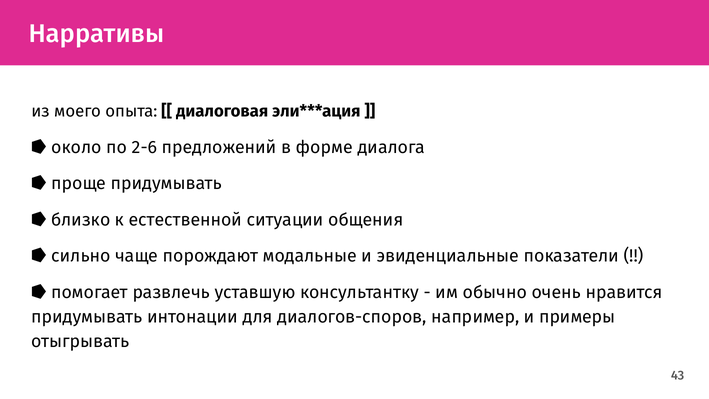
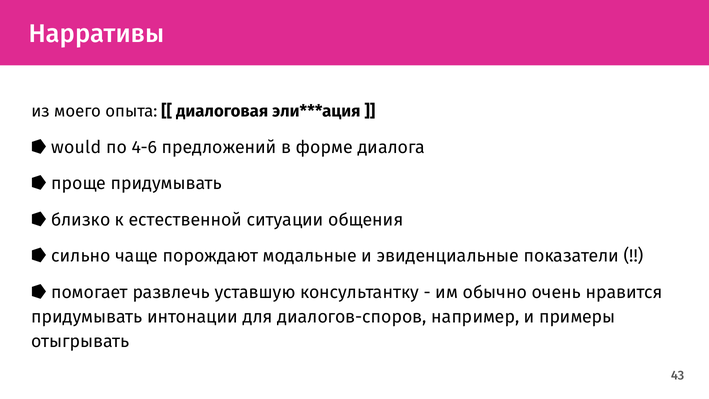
около: около -> would
2-6: 2-6 -> 4-6
